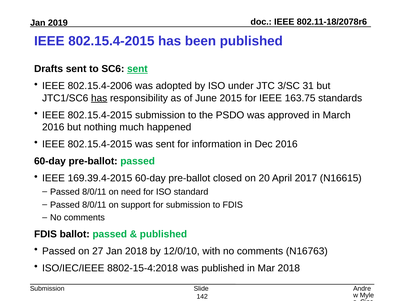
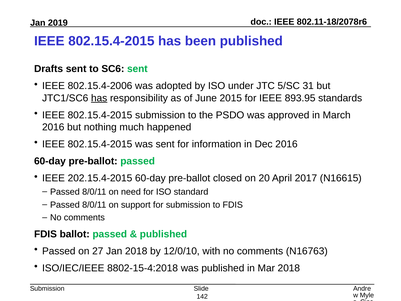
sent at (137, 69) underline: present -> none
3/SC: 3/SC -> 5/SC
163.75: 163.75 -> 893.95
169.39.4-2015: 169.39.4-2015 -> 202.15.4-2015
